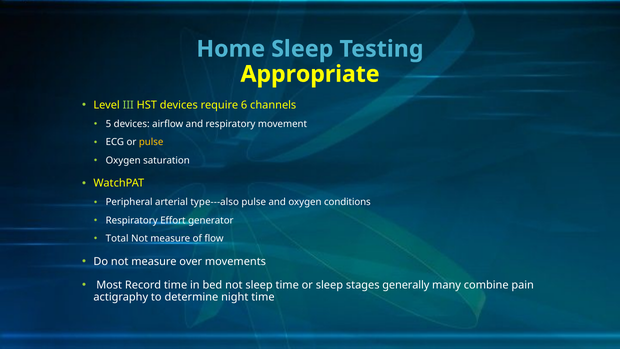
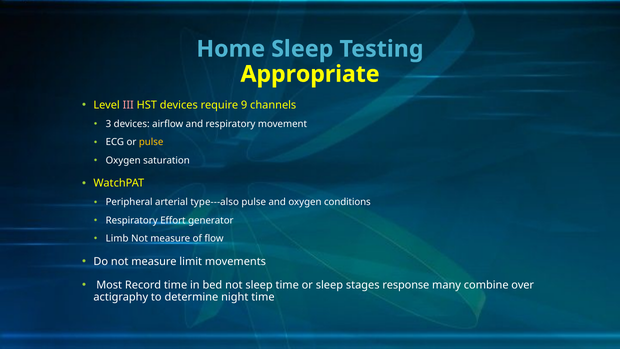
III colour: light green -> pink
6: 6 -> 9
5: 5 -> 3
Total: Total -> Limb
over: over -> limit
generally: generally -> response
pain: pain -> over
